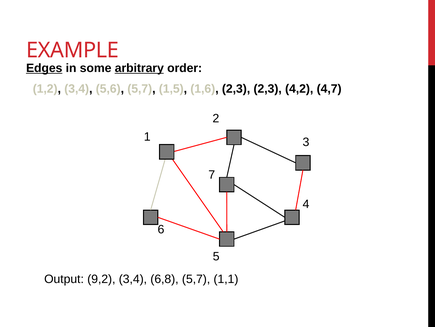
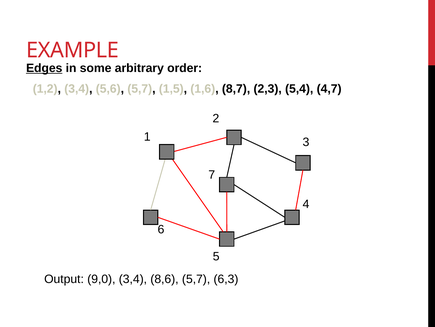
arbitrary underline: present -> none
1,6 2,3: 2,3 -> 8,7
4,2: 4,2 -> 5,4
9,2: 9,2 -> 9,0
6,8: 6,8 -> 8,6
1,1: 1,1 -> 6,3
